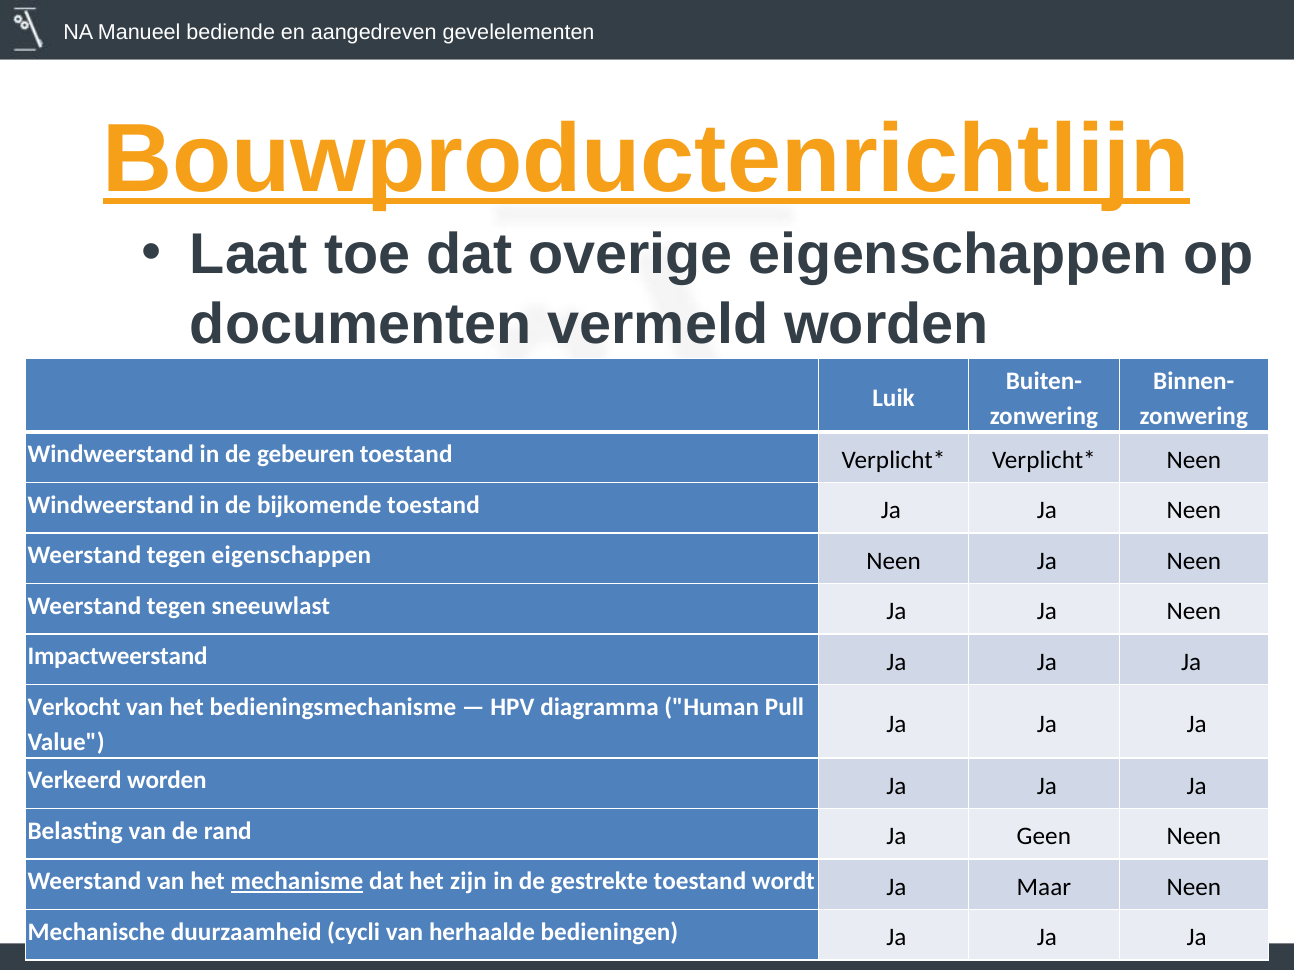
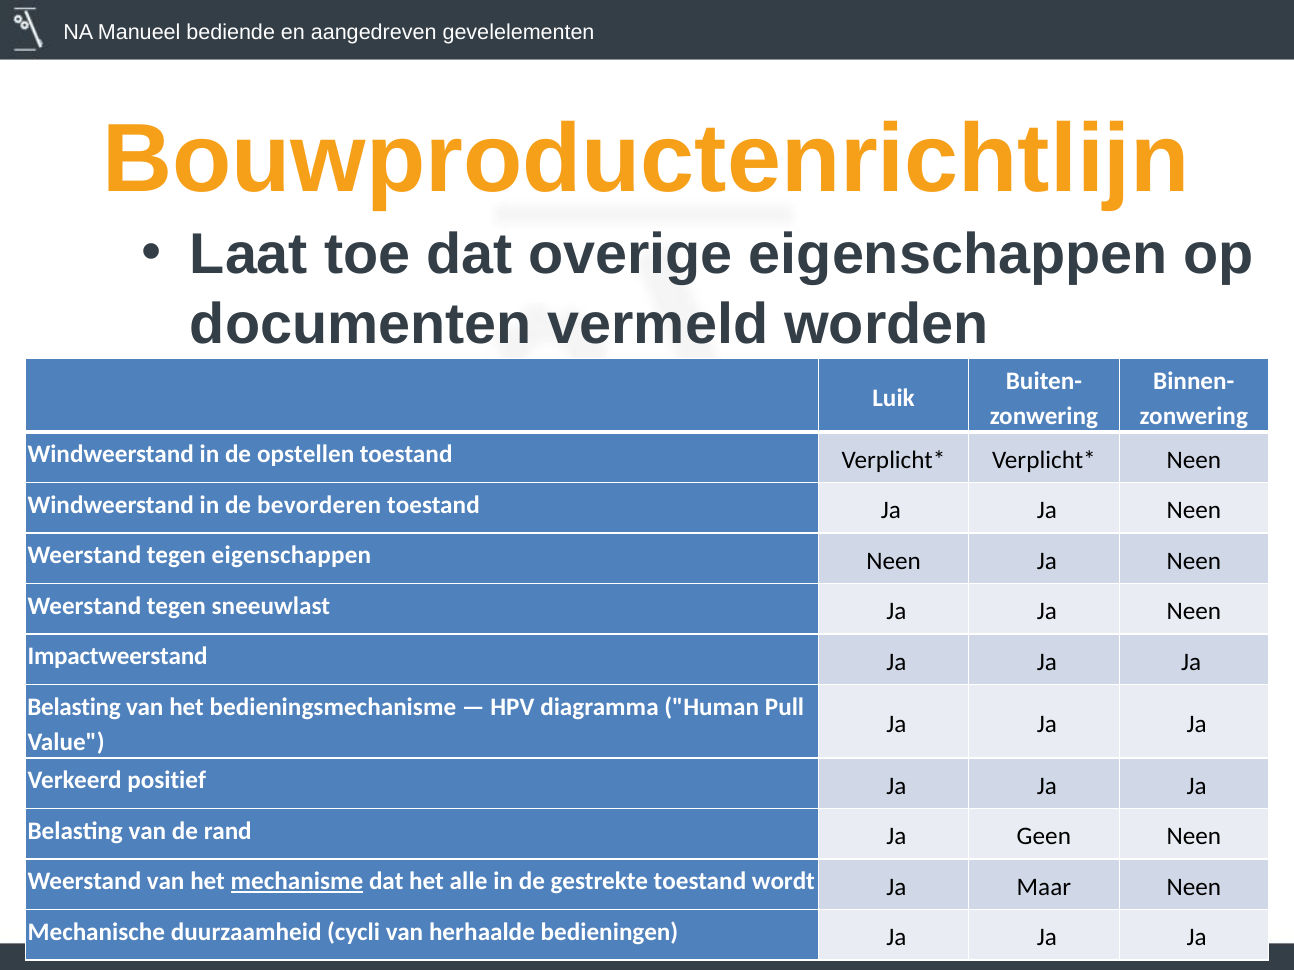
Bouwproductenrichtlijn underline: present -> none
gebeuren: gebeuren -> opstellen
bijkomende: bijkomende -> bevorderen
Verkocht at (74, 707): Verkocht -> Belasting
Verkeerd worden: worden -> positief
zijn: zijn -> alle
